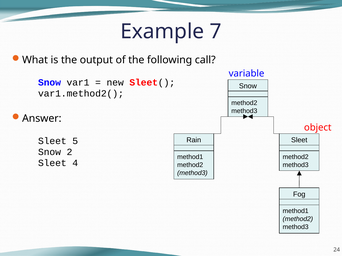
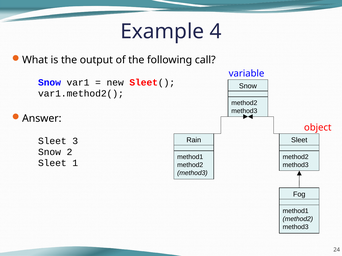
7: 7 -> 4
5: 5 -> 3
4: 4 -> 1
